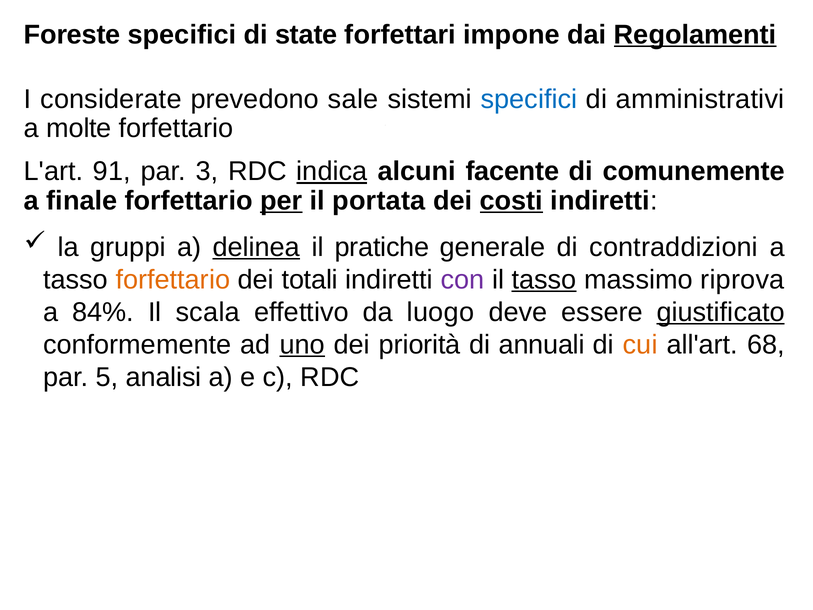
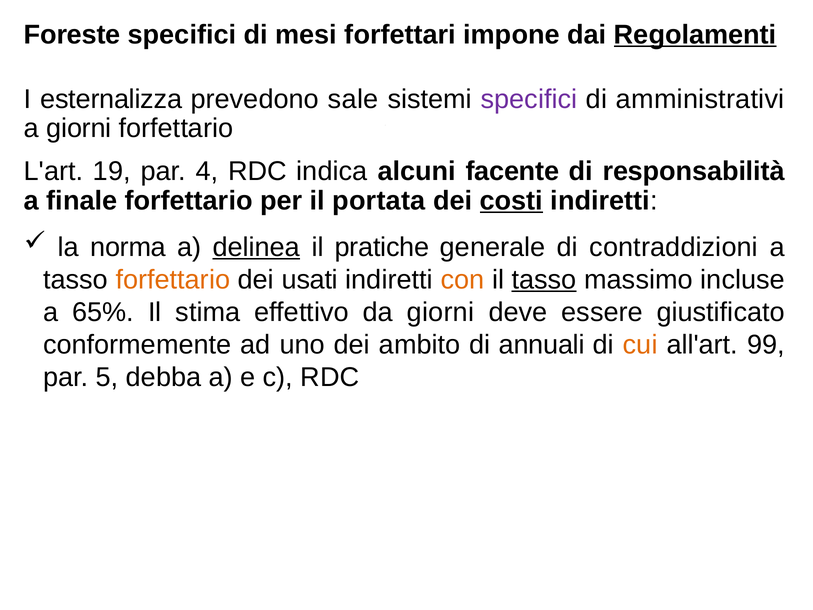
state: state -> mesi
considerate: considerate -> esternalizza
specifici at (529, 99) colour: blue -> purple
a molte: molte -> giorni
91: 91 -> 19
3: 3 -> 4
indica underline: present -> none
comunemente: comunemente -> responsabilità
per underline: present -> none
gruppi: gruppi -> norma
totali: totali -> usati
con colour: purple -> orange
riprova: riprova -> incluse
84%: 84% -> 65%
scala: scala -> stima
da luogo: luogo -> giorni
giustificato underline: present -> none
uno underline: present -> none
priorità: priorità -> ambito
68: 68 -> 99
analisi: analisi -> debba
